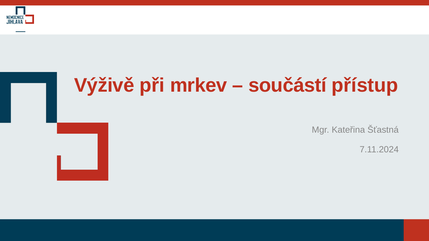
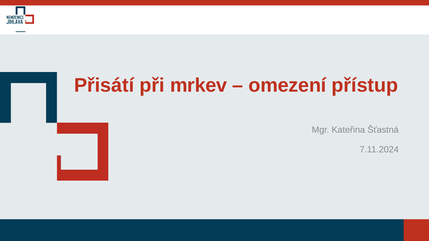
Výživě: Výživě -> Přisátí
součástí: součástí -> omezení
